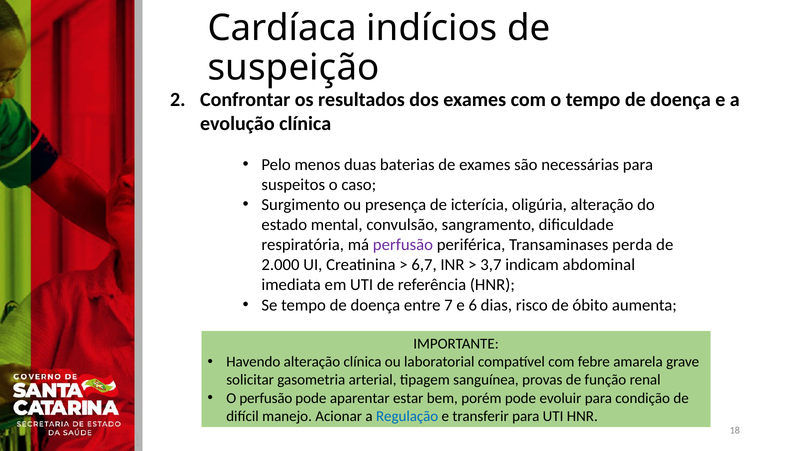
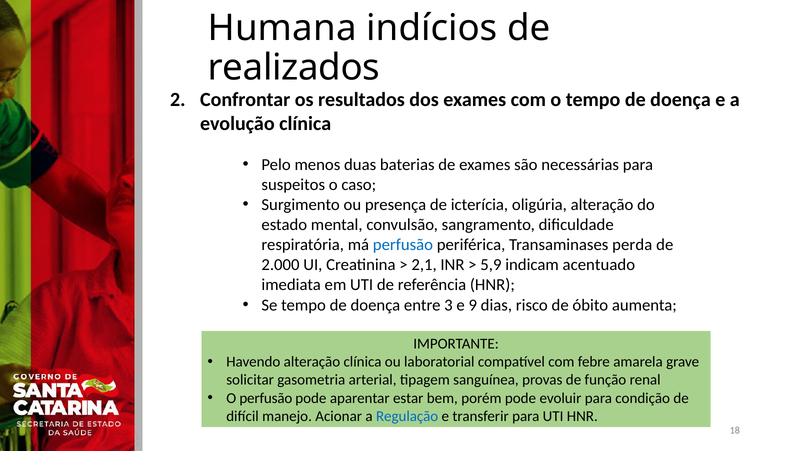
Cardíaca: Cardíaca -> Humana
suspeição: suspeição -> realizados
perfusão at (403, 245) colour: purple -> blue
6,7: 6,7 -> 2,1
3,7: 3,7 -> 5,9
abdominal: abdominal -> acentuado
7: 7 -> 3
6: 6 -> 9
